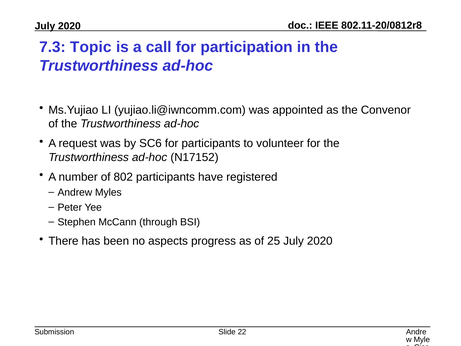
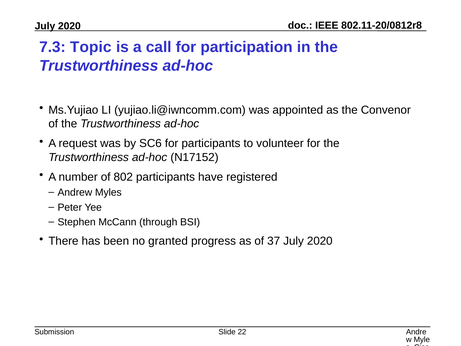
aspects: aspects -> granted
25: 25 -> 37
